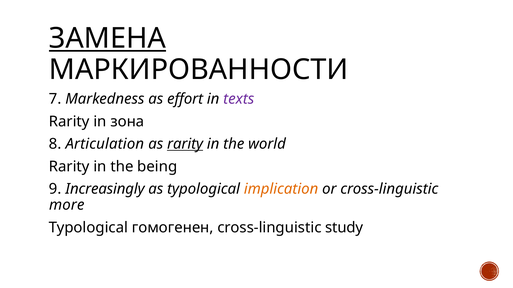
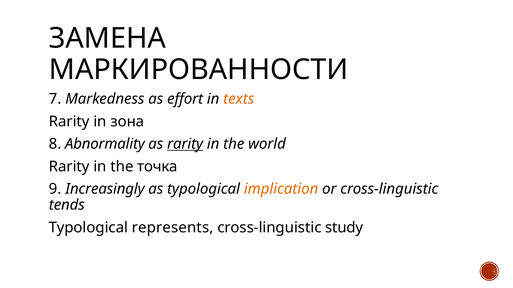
ЗАМЕНА underline: present -> none
texts colour: purple -> orange
Articulation: Articulation -> Abnormality
being: being -> точка
more: more -> tends
гомогенен: гомогенен -> represents
